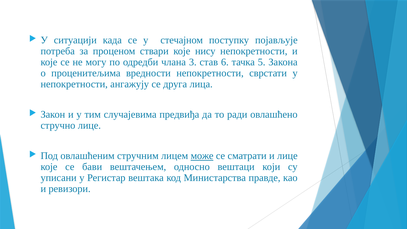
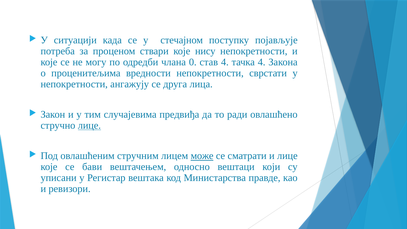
3: 3 -> 0
став 6: 6 -> 4
тачка 5: 5 -> 4
лице at (89, 125) underline: none -> present
